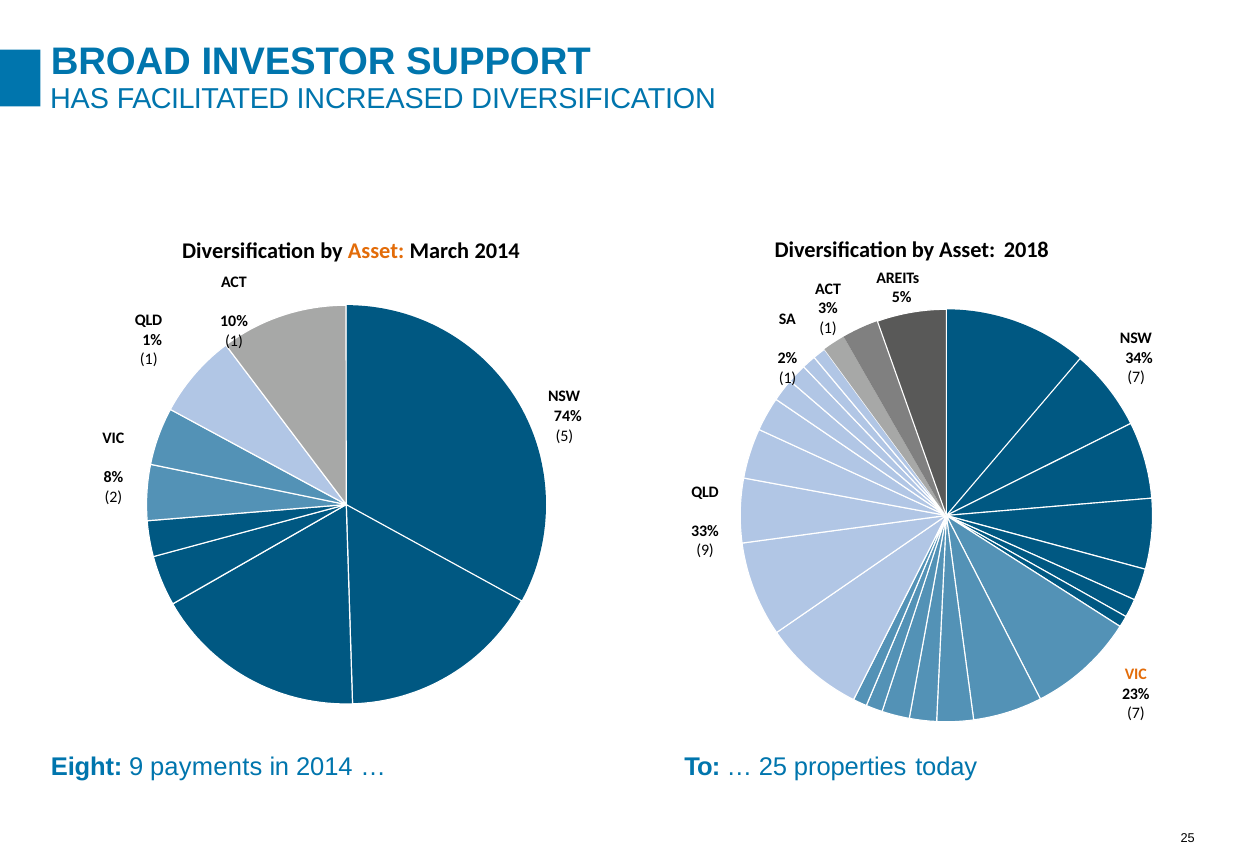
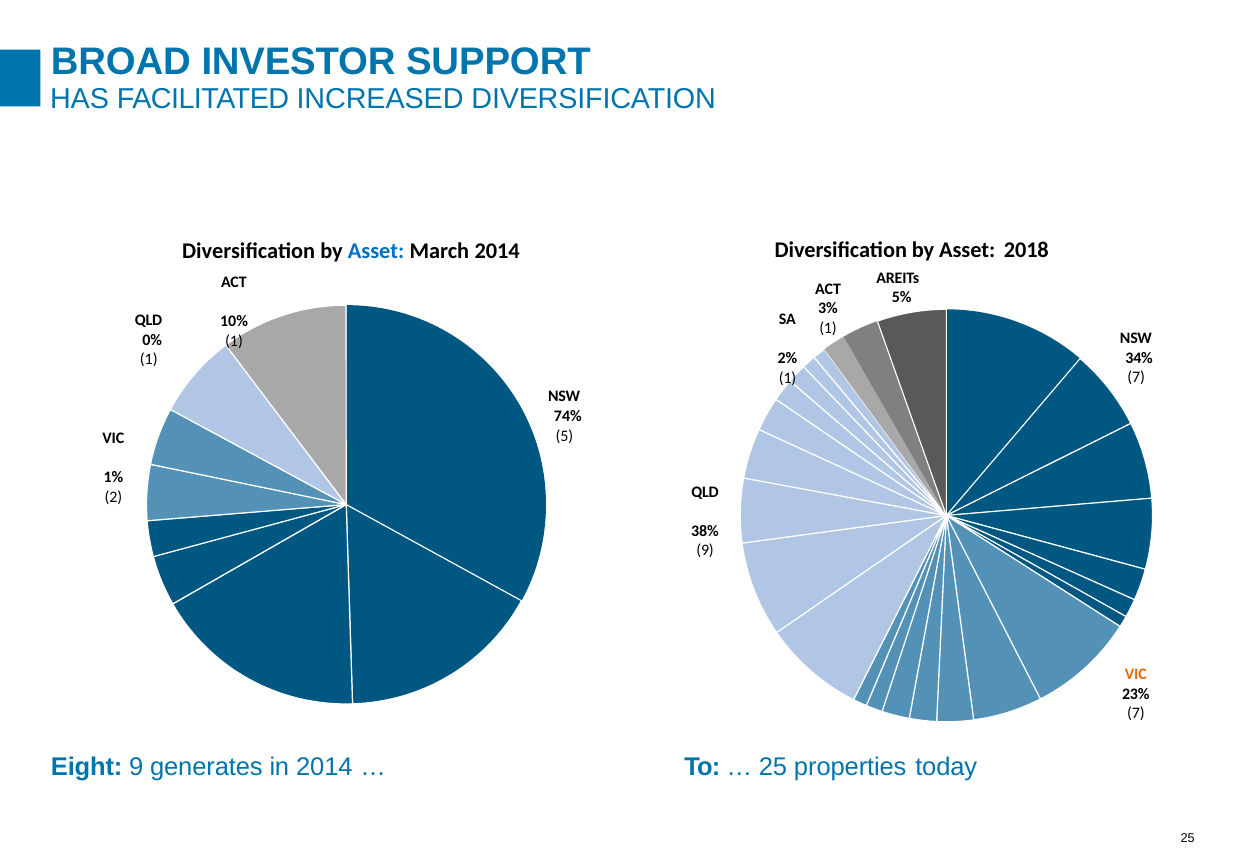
Asset at (376, 251) colour: orange -> blue
1%: 1% -> 0%
8%: 8% -> 1%
33%: 33% -> 38%
payments: payments -> generates
